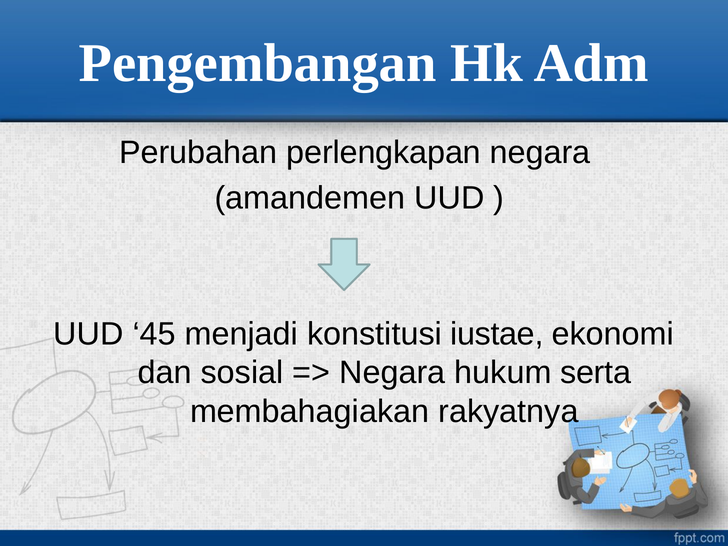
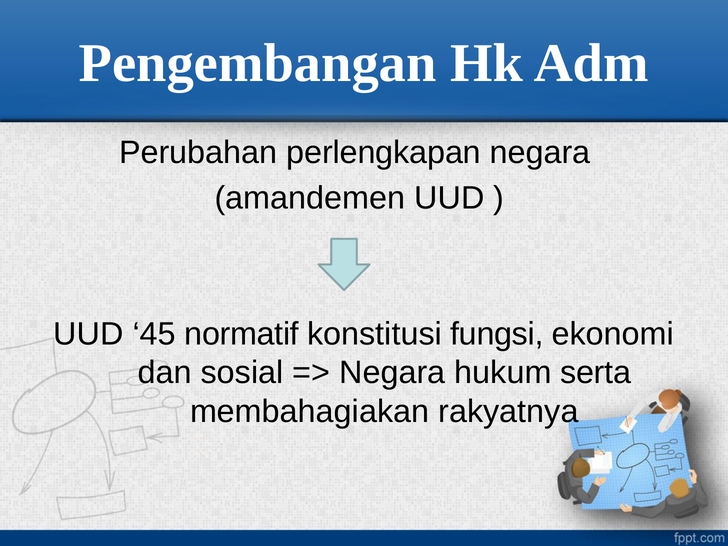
menjadi: menjadi -> normatif
iustae: iustae -> fungsi
